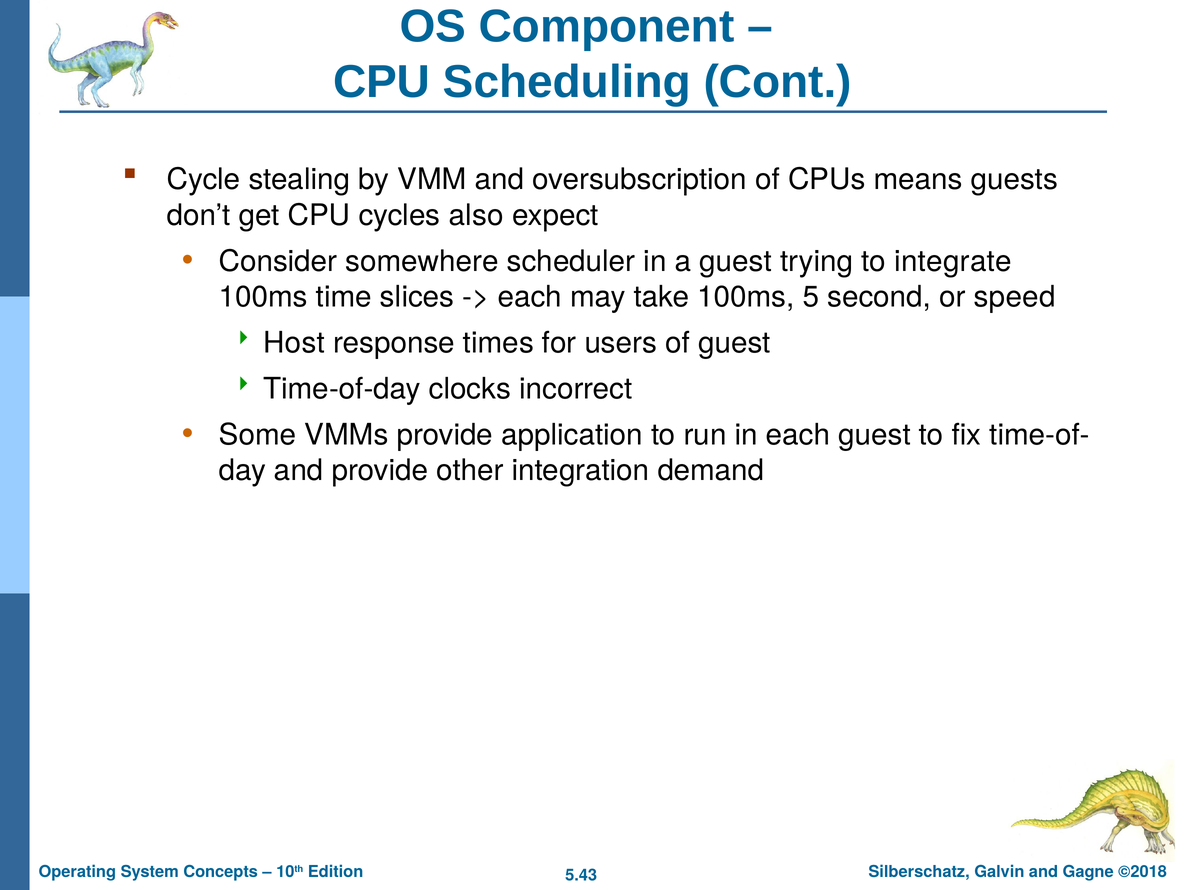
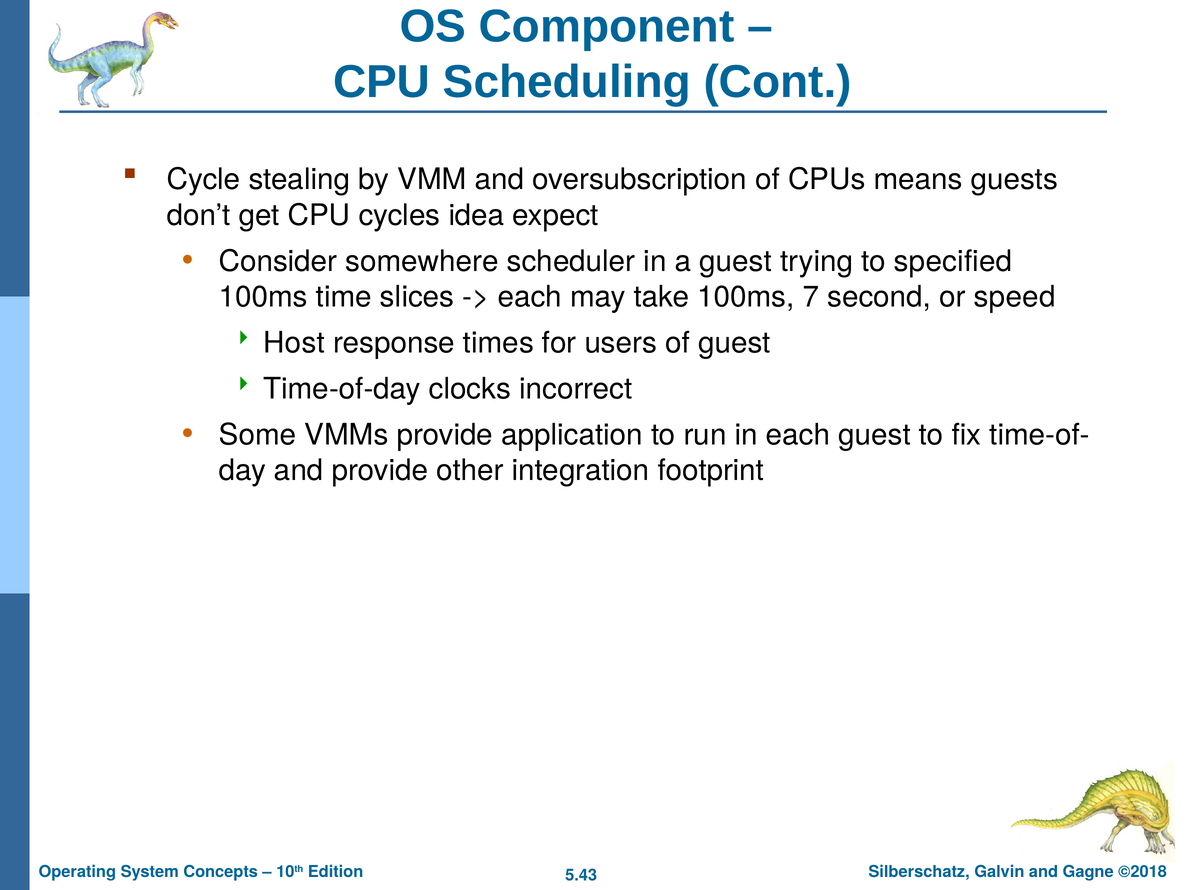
also: also -> idea
integrate: integrate -> specified
5: 5 -> 7
demand: demand -> footprint
